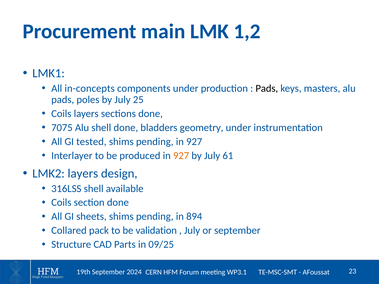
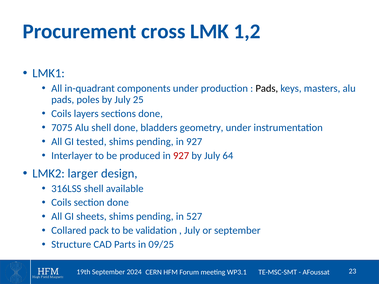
main: main -> cross
in-concepts: in-concepts -> in-quadrant
927 at (181, 156) colour: orange -> red
61: 61 -> 64
LMK2 layers: layers -> larger
894: 894 -> 527
